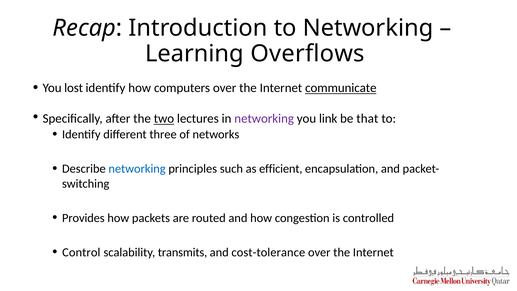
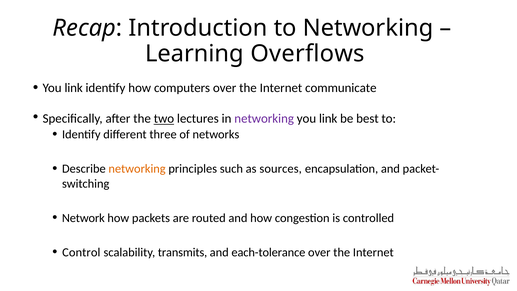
lost at (74, 88): lost -> link
communicate underline: present -> none
that: that -> best
networking at (137, 169) colour: blue -> orange
efficient: efficient -> sources
Provides: Provides -> Network
cost-tolerance: cost-tolerance -> each-tolerance
